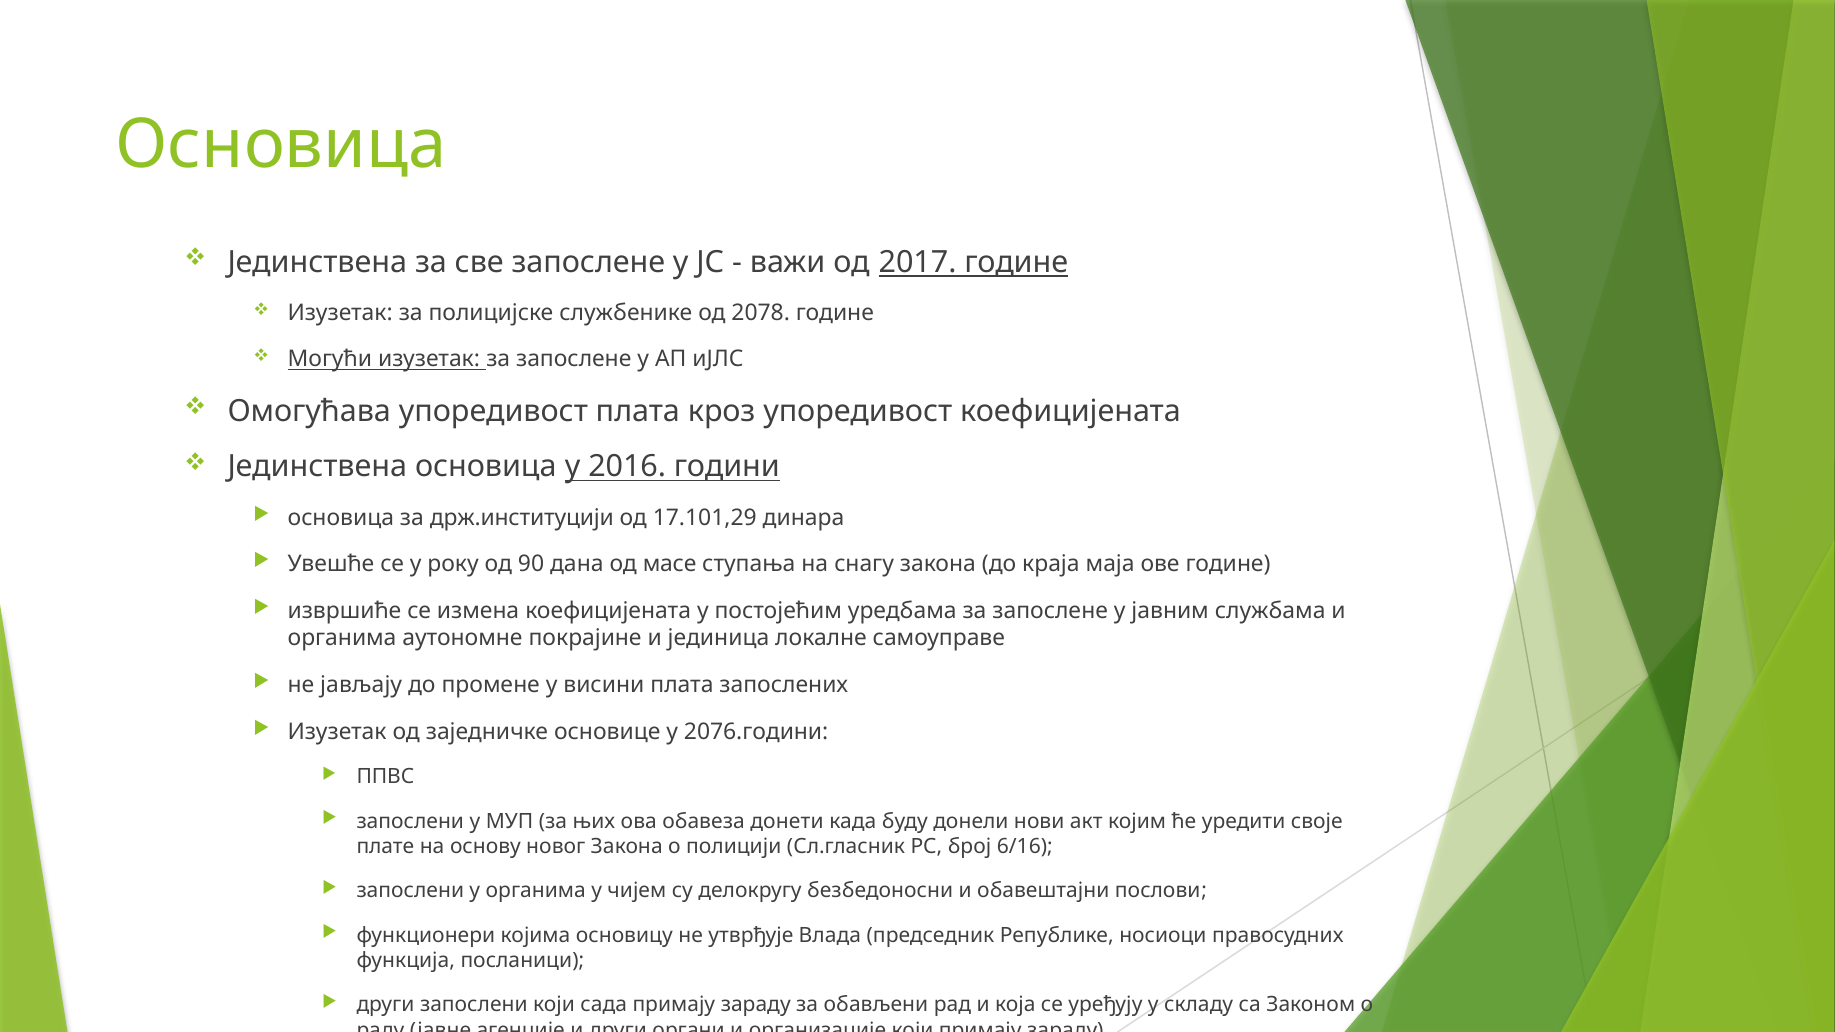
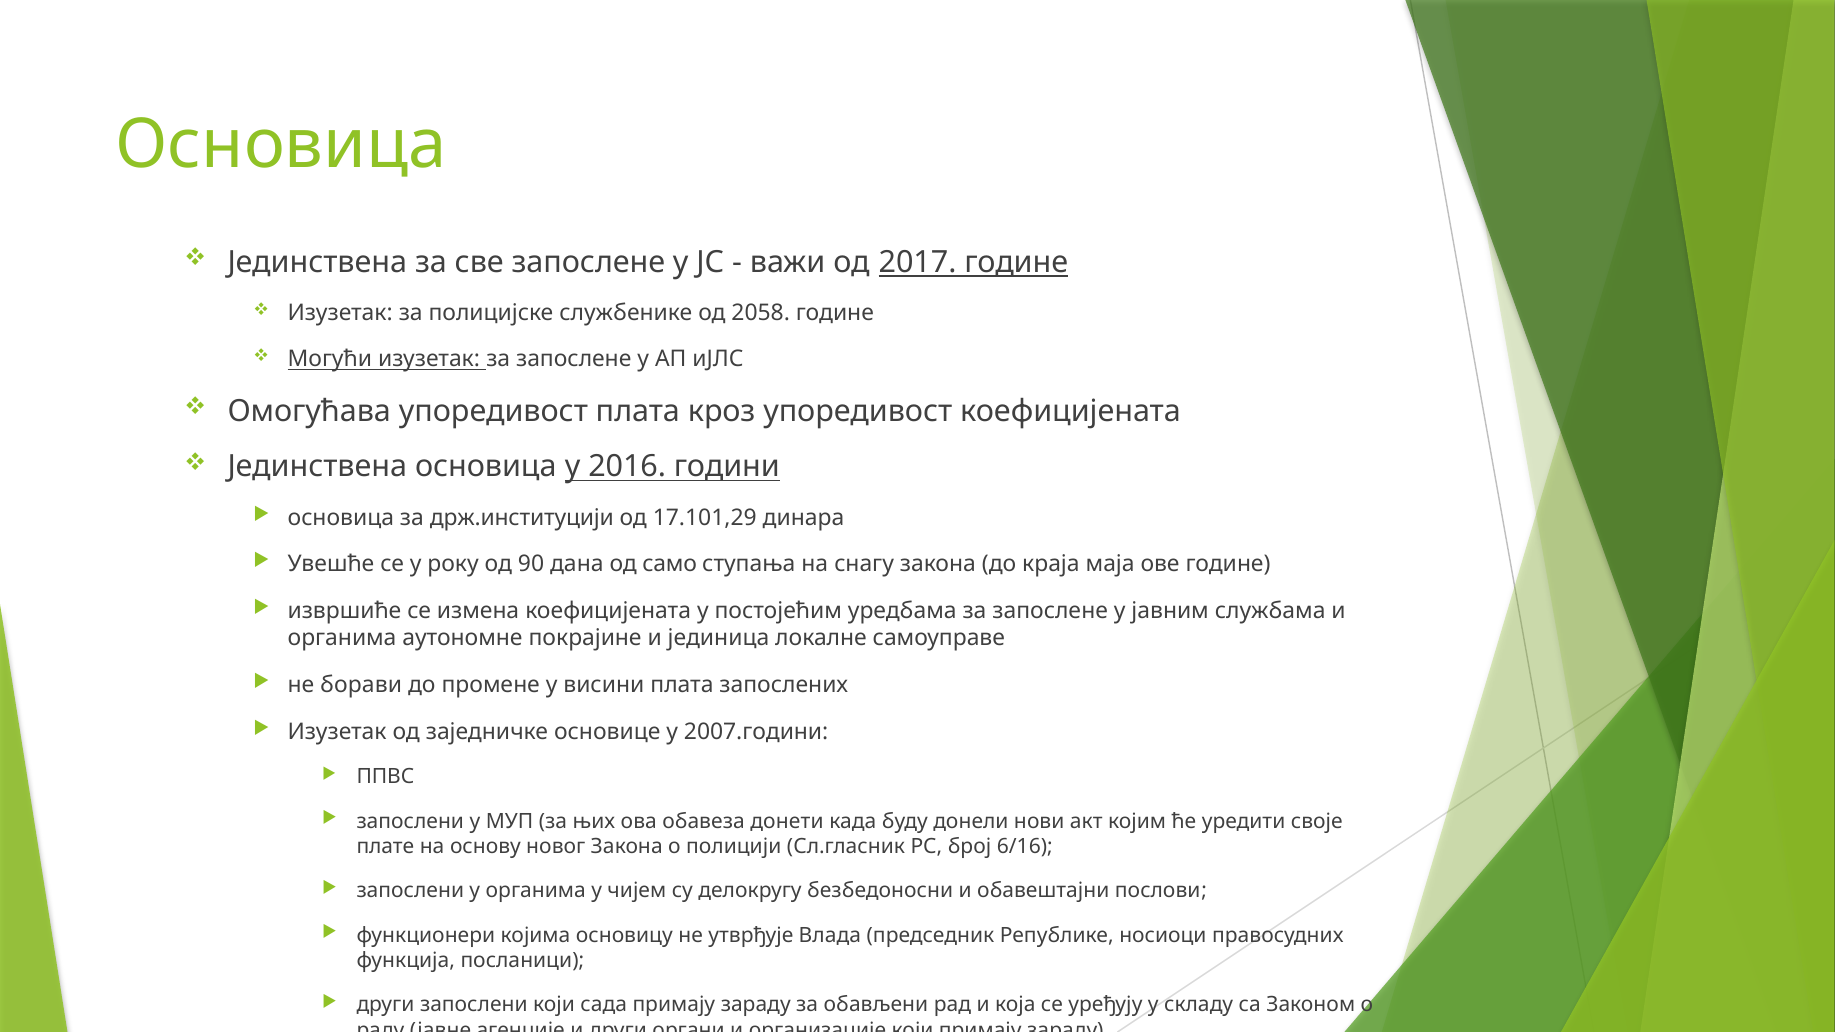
2078: 2078 -> 2058
масе: масе -> само
јављају: јављају -> борави
2076.години: 2076.години -> 2007.години
